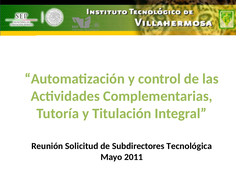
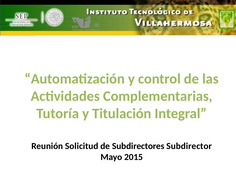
Tecnológica: Tecnológica -> Subdirector
2011: 2011 -> 2015
